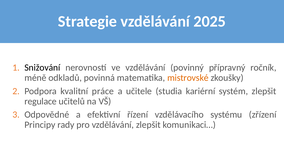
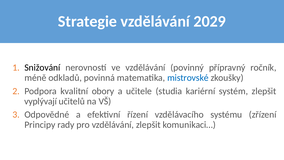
2025: 2025 -> 2029
mistrovské colour: orange -> blue
práce: práce -> obory
regulace: regulace -> vyplývají
